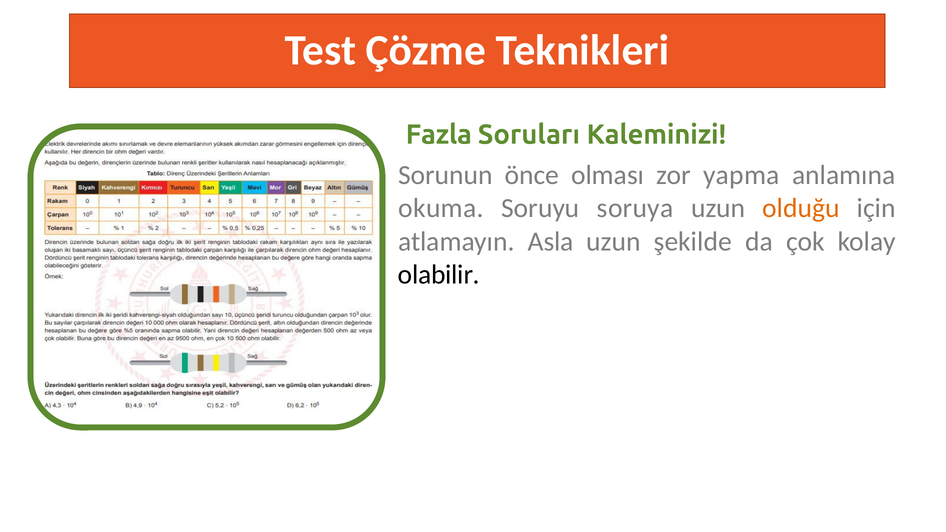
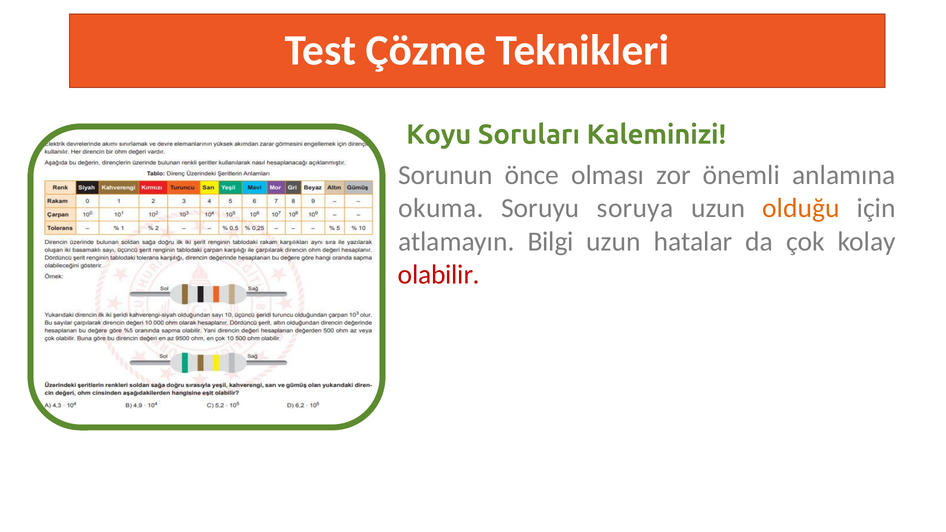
Fazla: Fazla -> Koyu
yapma: yapma -> önemli
Asla: Asla -> Bilgi
şekilde: şekilde -> hatalar
olabilir colour: black -> red
